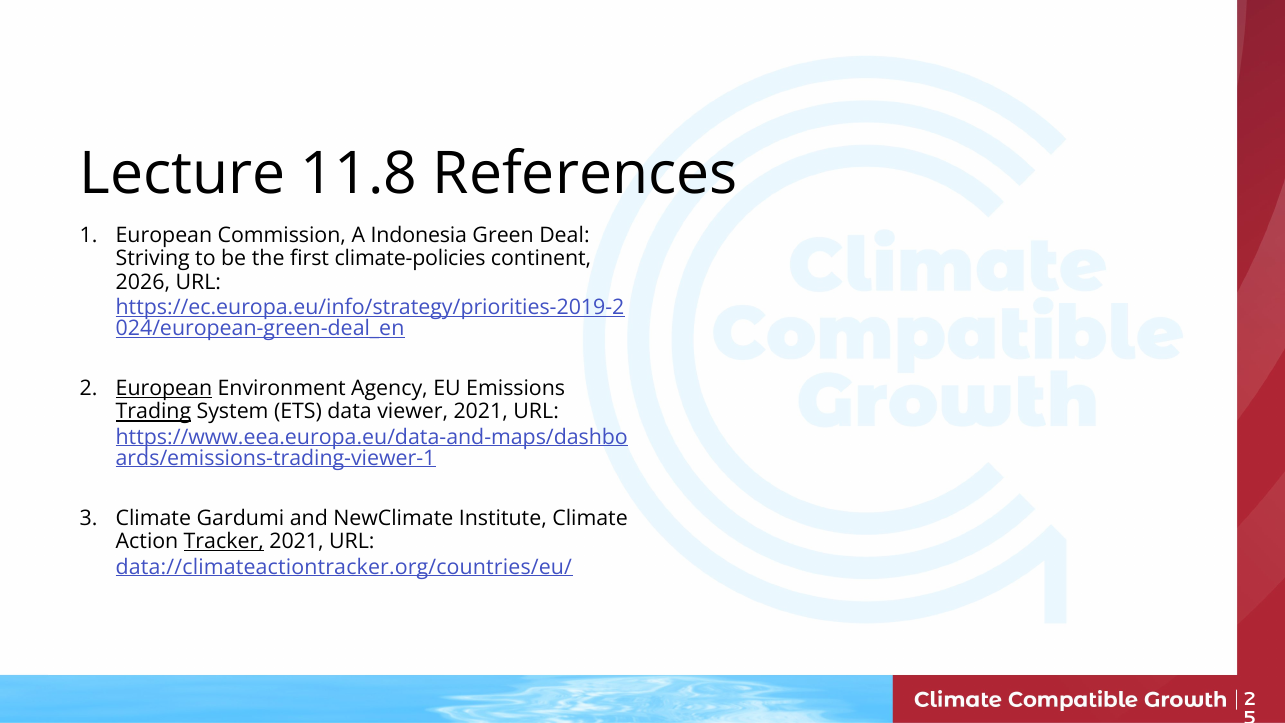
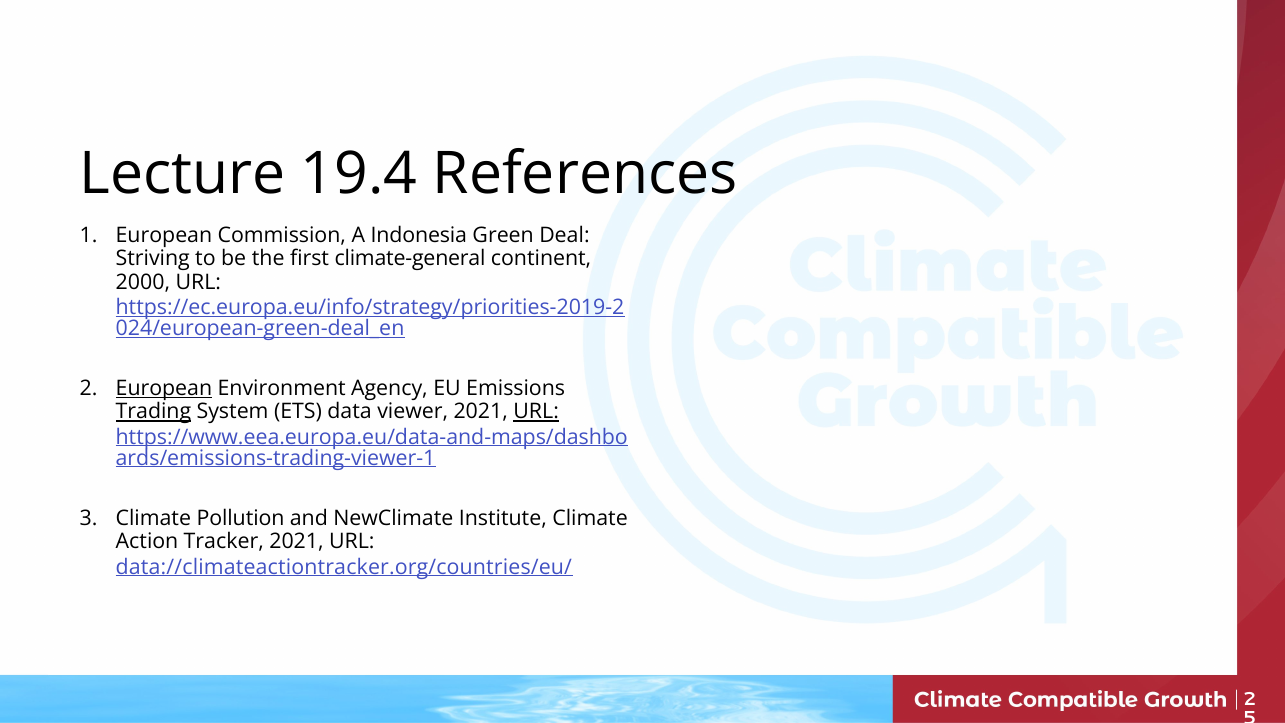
11.8: 11.8 -> 19.4
climate-policies: climate-policies -> climate-general
2026: 2026 -> 2000
URL at (536, 412) underline: none -> present
Gardumi: Gardumi -> Pollution
Tracker underline: present -> none
